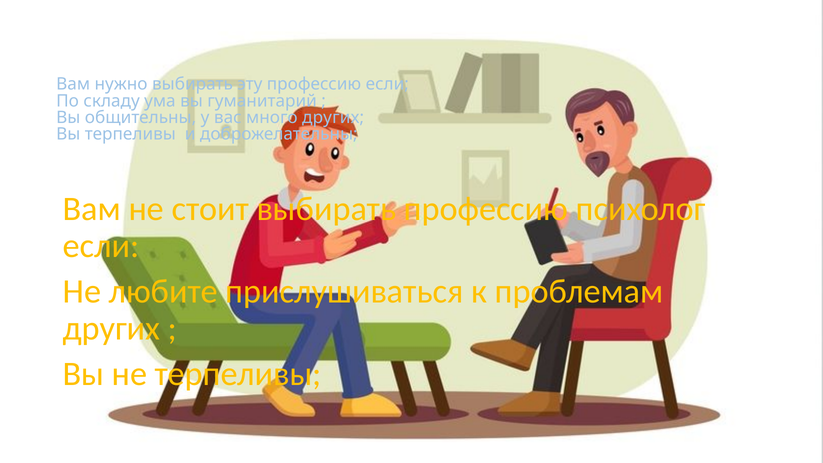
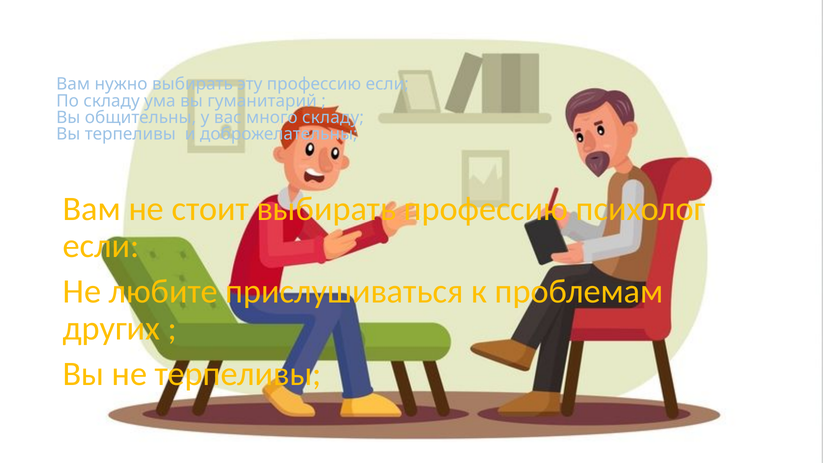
много других: других -> складу
